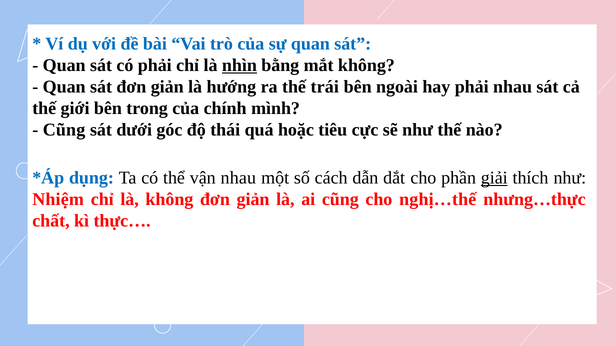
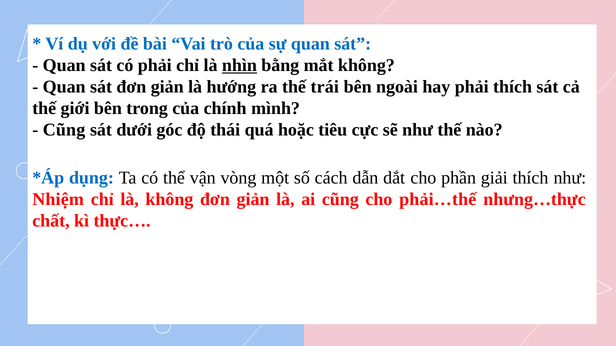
phải nhau: nhau -> thích
vận nhau: nhau -> vòng
giải underline: present -> none
nghị…thế: nghị…thế -> phải…thế
